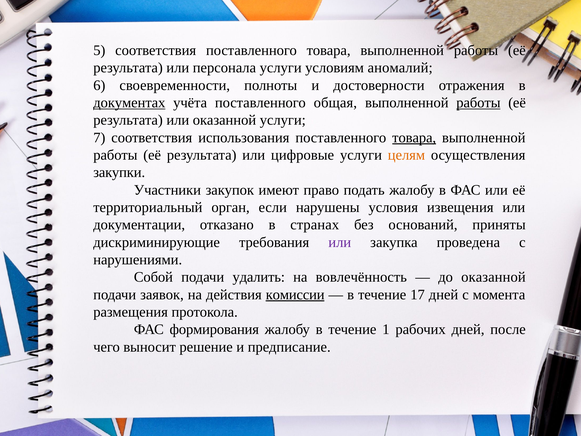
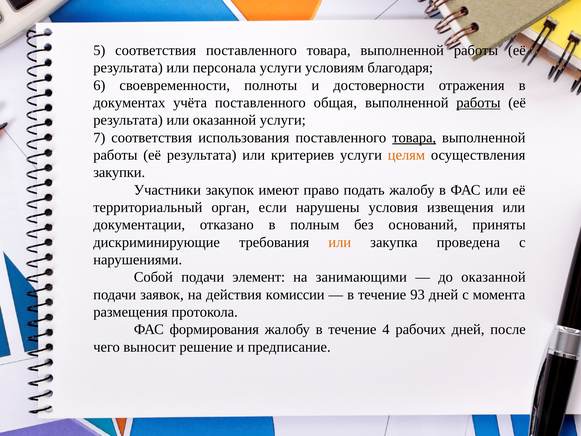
аномалий: аномалий -> благодаря
документах underline: present -> none
цифровые: цифровые -> критериев
странах: странах -> полным
или at (340, 242) colour: purple -> orange
удалить: удалить -> элемент
вовлечённость: вовлечённость -> занимающими
комиссии underline: present -> none
17: 17 -> 93
1: 1 -> 4
